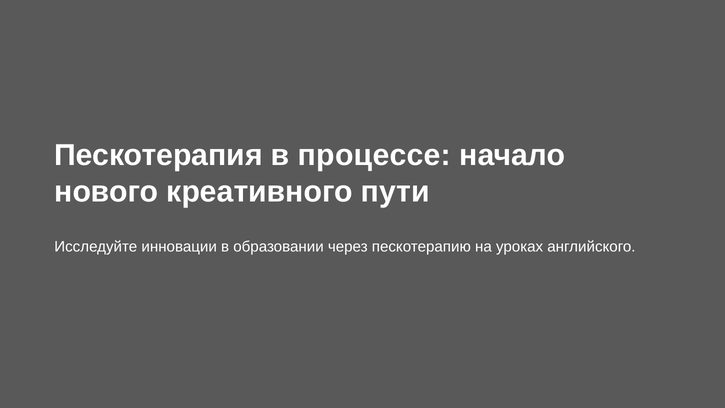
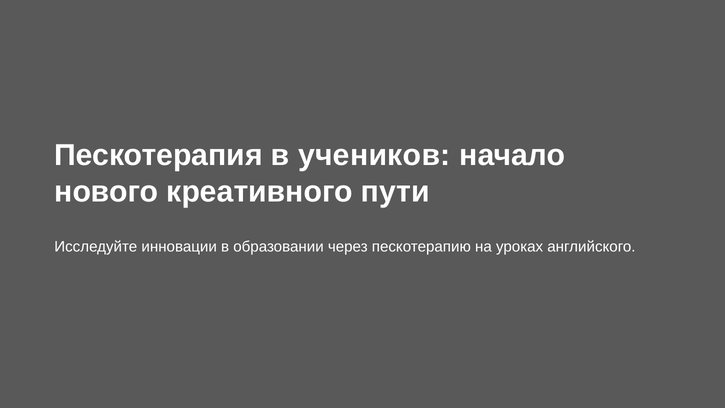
процессе: процессе -> учеников
